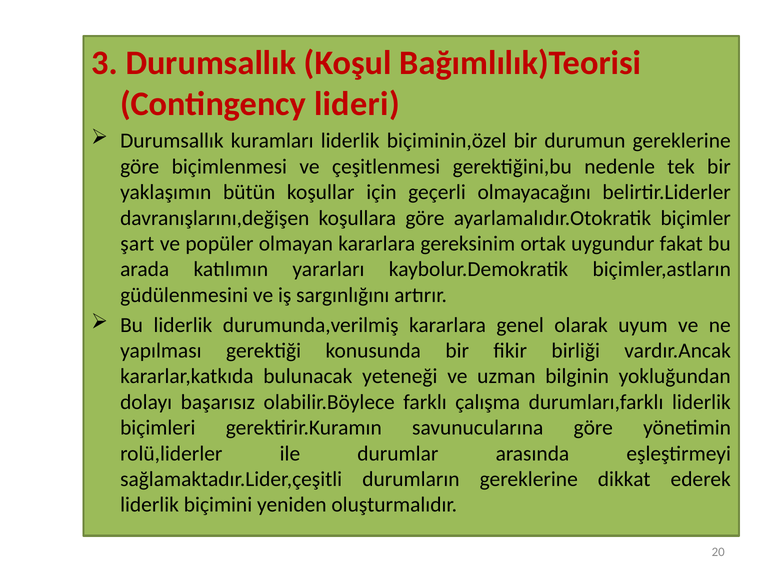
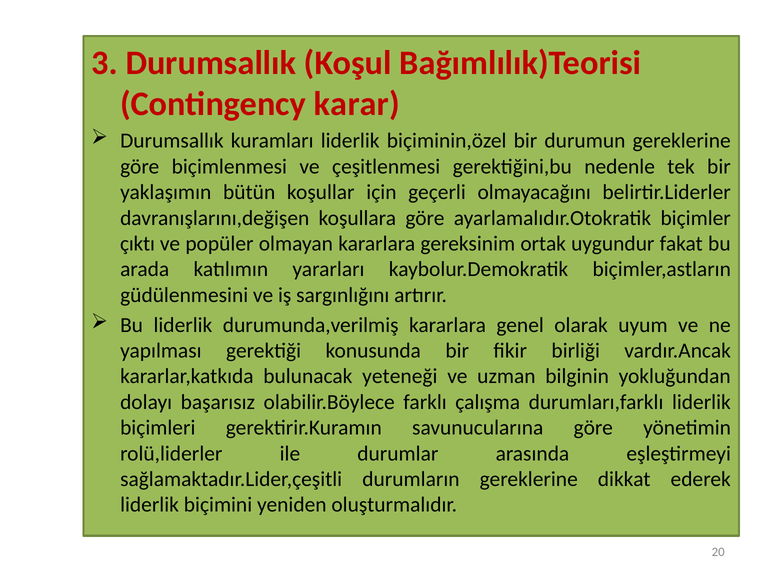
lideri: lideri -> karar
şart: şart -> çıktı
